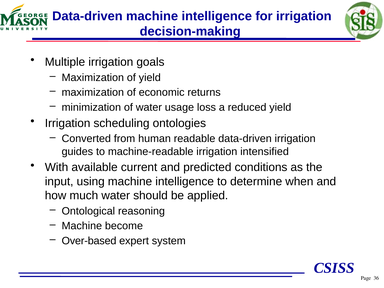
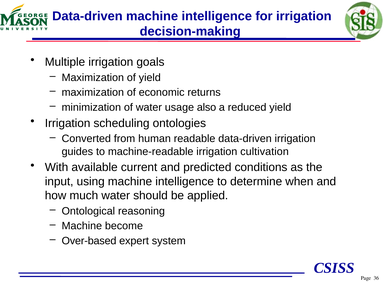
loss: loss -> also
intensified: intensified -> cultivation
